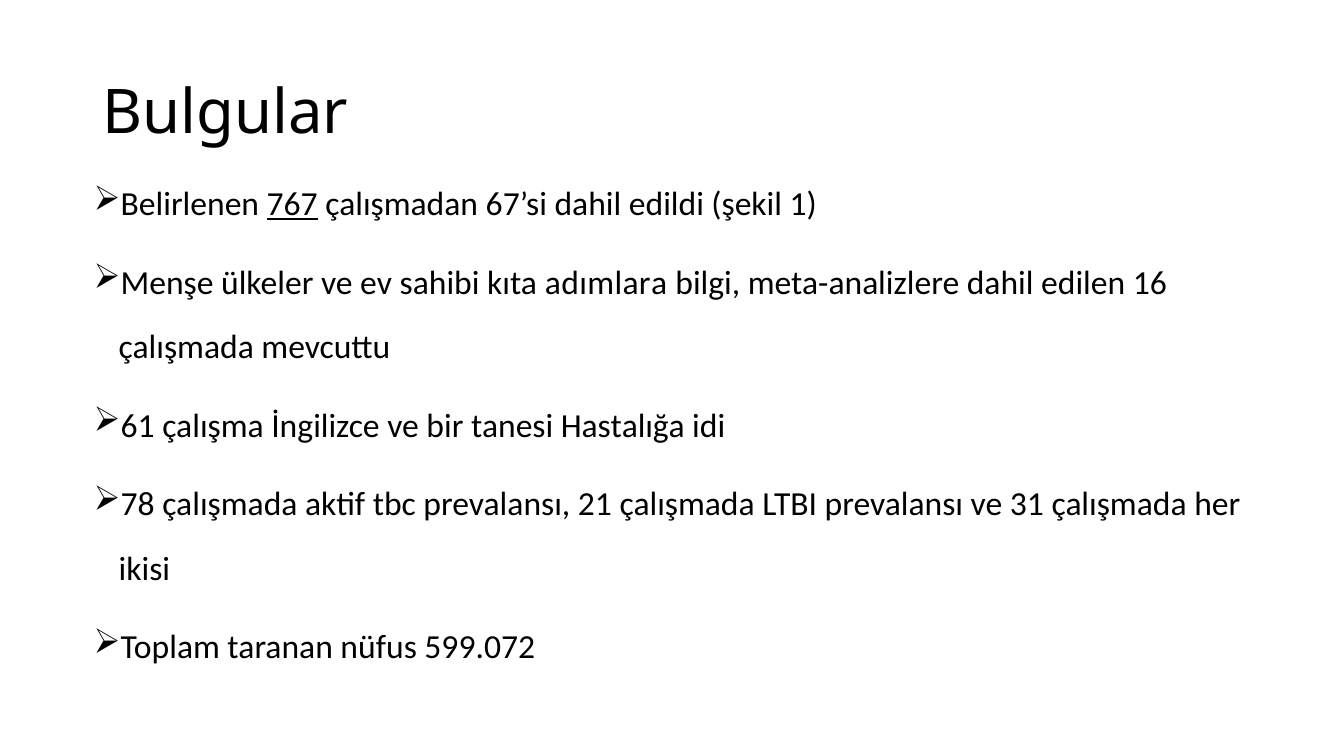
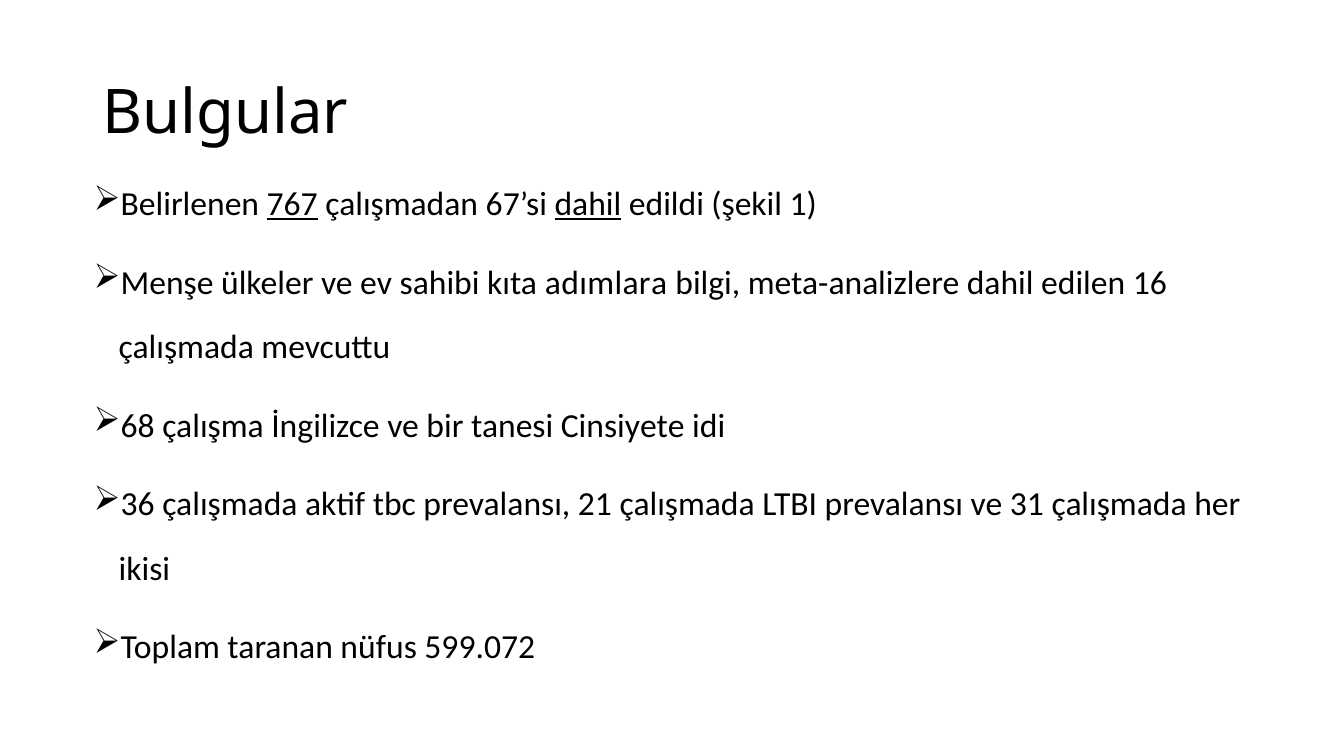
dahil at (588, 205) underline: none -> present
61: 61 -> 68
Hastalığa: Hastalığa -> Cinsiyete
78: 78 -> 36
